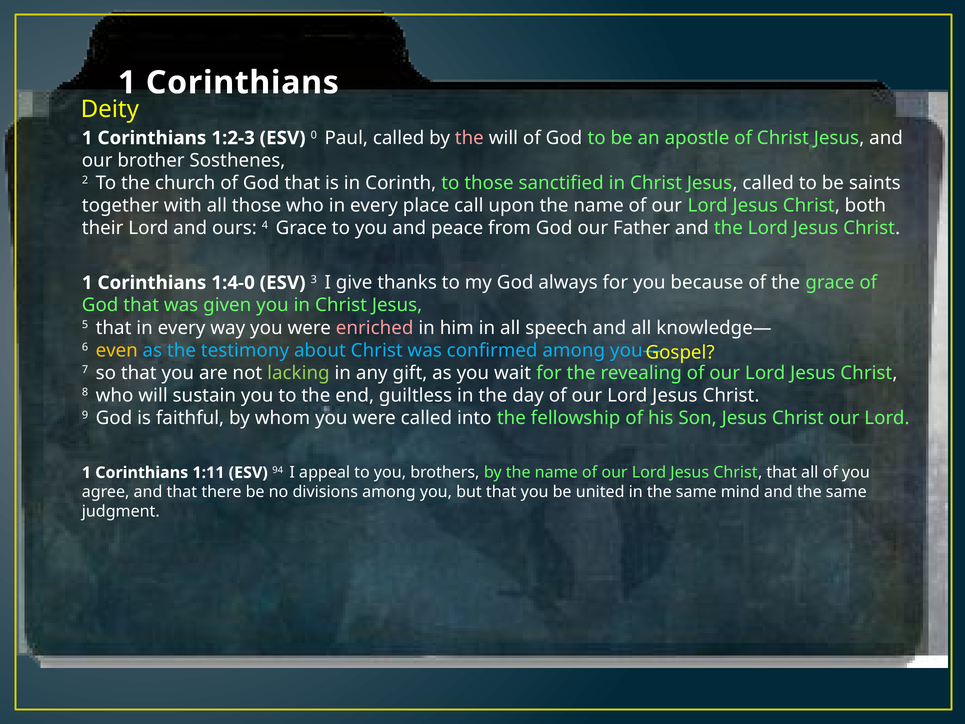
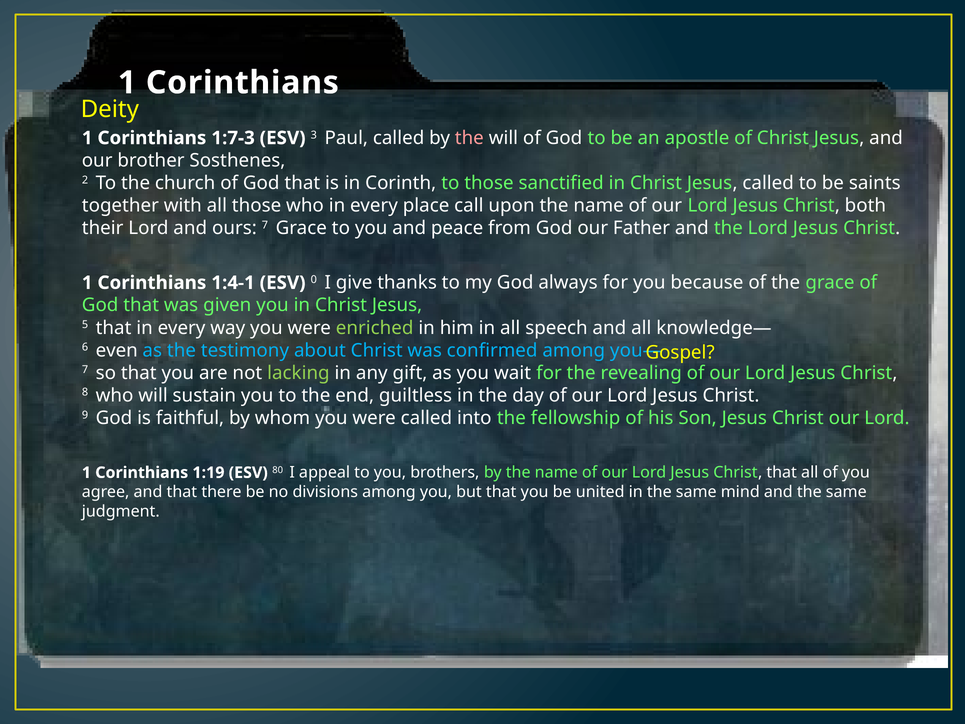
1:2-3: 1:2-3 -> 1:7-3
0: 0 -> 3
ours 4: 4 -> 7
1:4-0: 1:4-0 -> 1:4-1
3: 3 -> 0
enriched colour: pink -> light green
even colour: yellow -> white
1:11: 1:11 -> 1:19
94: 94 -> 80
